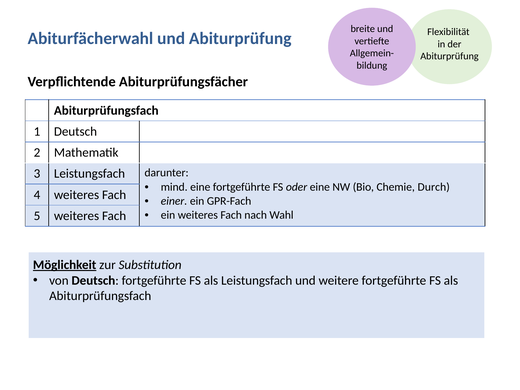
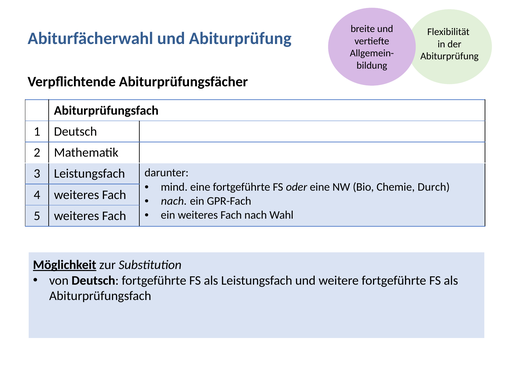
einer at (174, 201): einer -> nach
